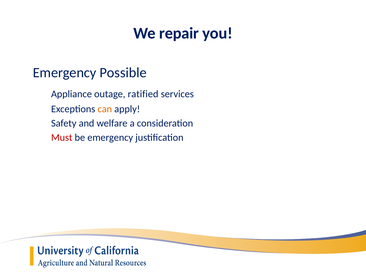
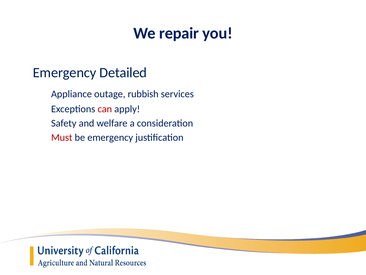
Possible: Possible -> Detailed
ratified: ratified -> rubbish
can colour: orange -> red
